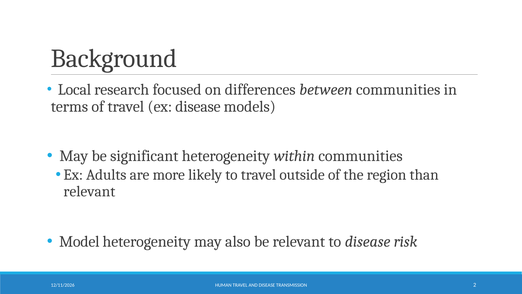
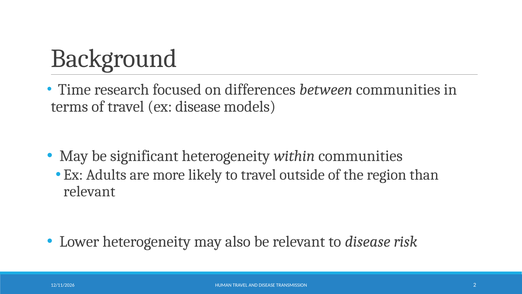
Local: Local -> Time
Model: Model -> Lower
